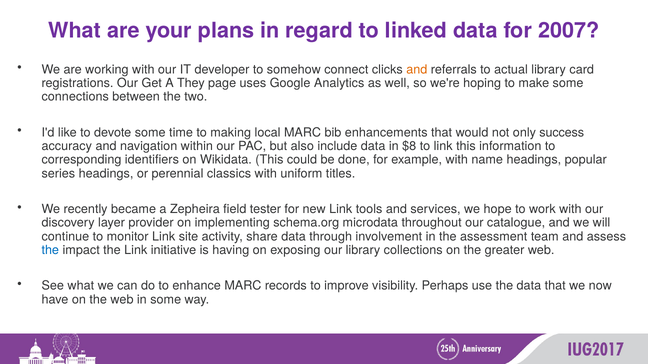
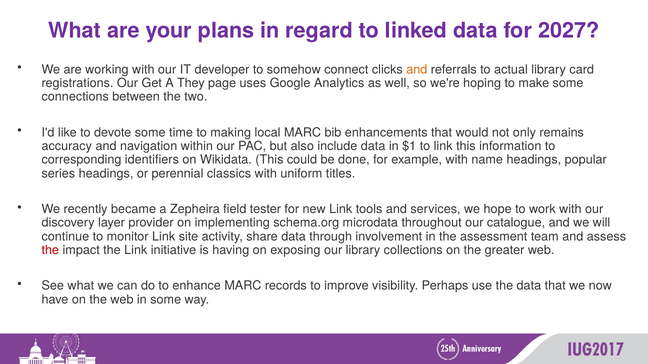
2007: 2007 -> 2027
success: success -> remains
$8: $8 -> $1
the at (50, 250) colour: blue -> red
